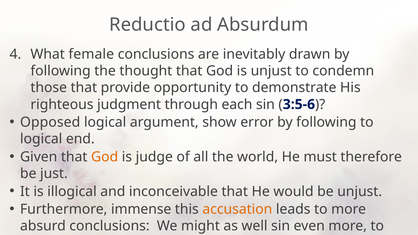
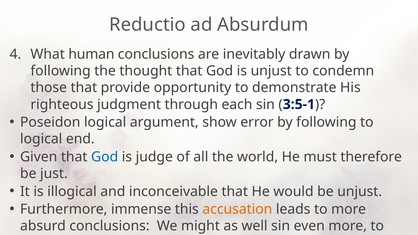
female: female -> human
3:5-6: 3:5-6 -> 3:5-1
Opposed: Opposed -> Poseidon
God at (105, 157) colour: orange -> blue
